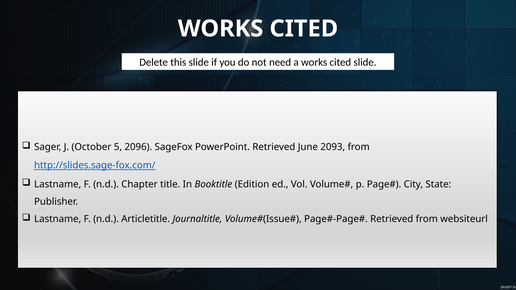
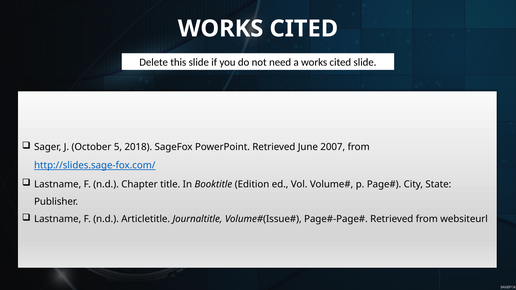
2096: 2096 -> 2018
2093: 2093 -> 2007
